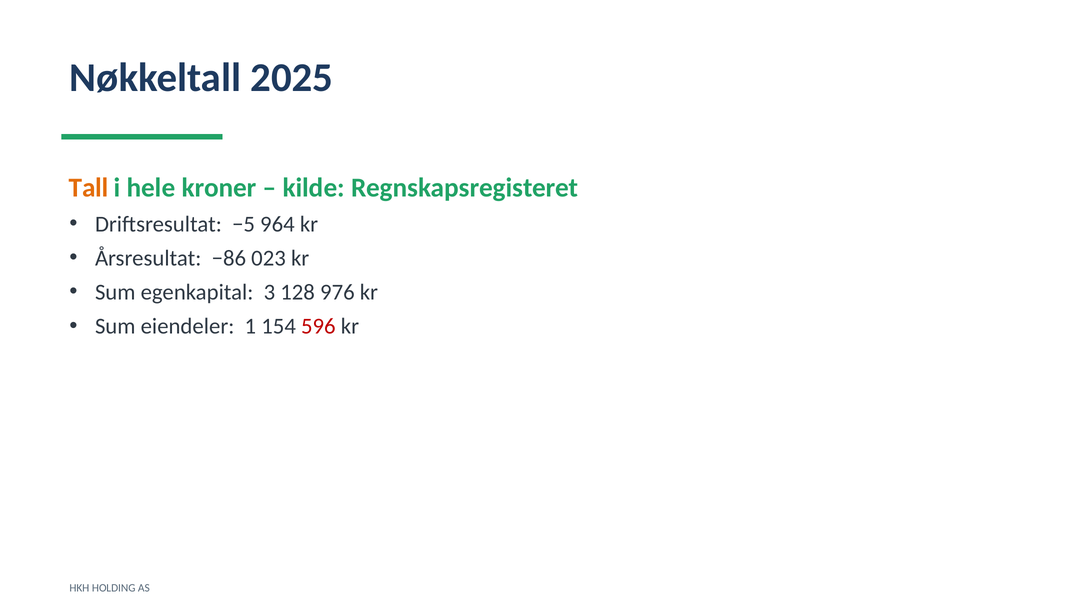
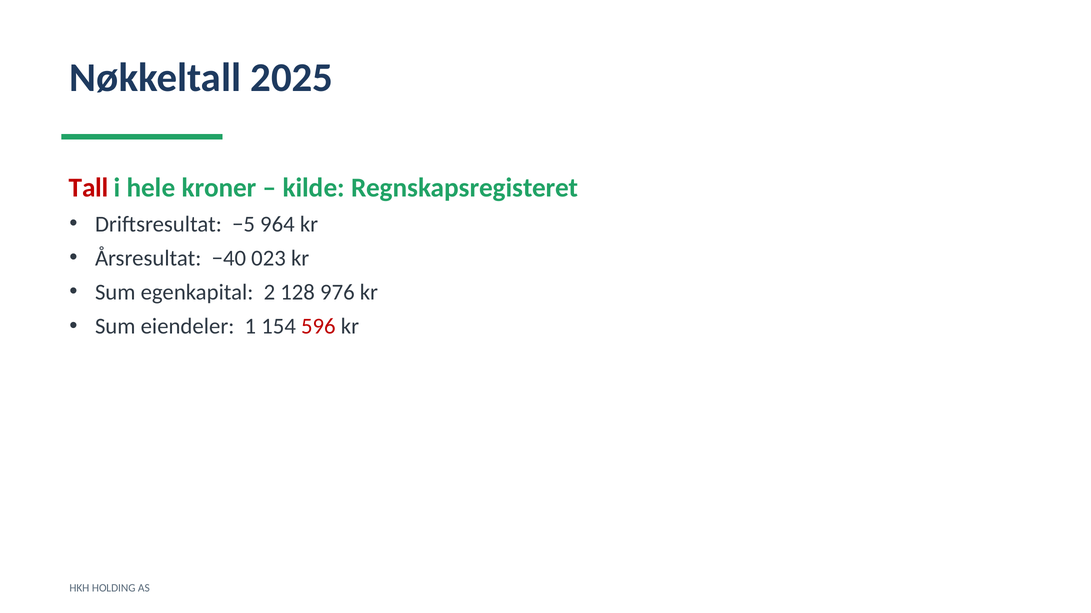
Tall colour: orange -> red
−86: −86 -> −40
3: 3 -> 2
